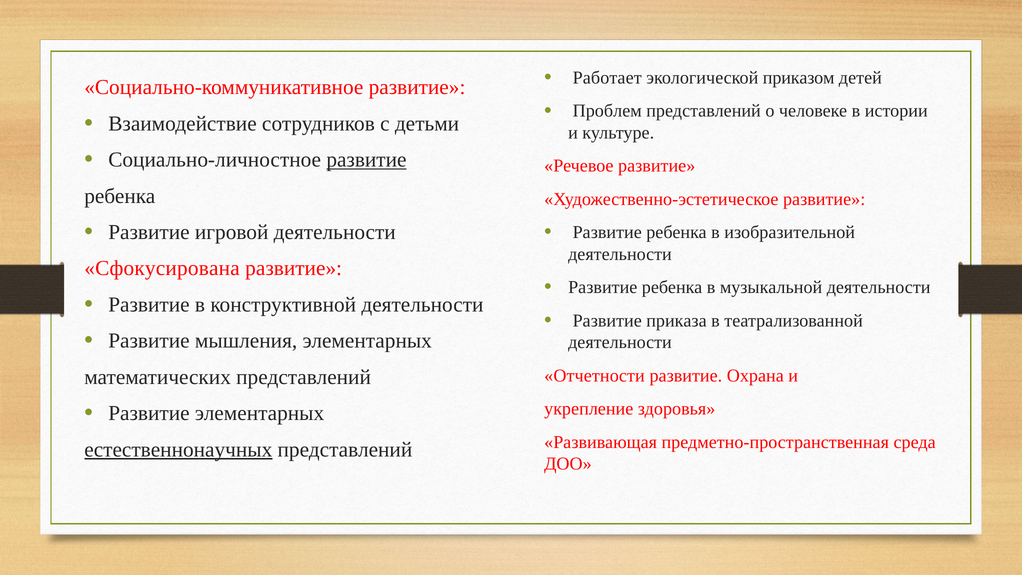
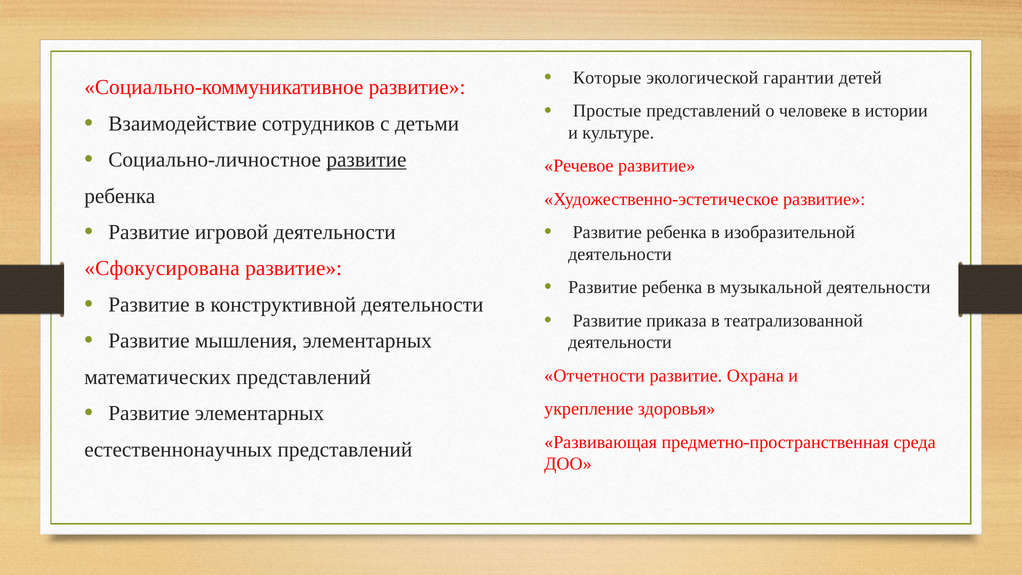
Работает: Работает -> Которые
приказом: приказом -> гарантии
Проблем: Проблем -> Простые
естественнонаучных underline: present -> none
